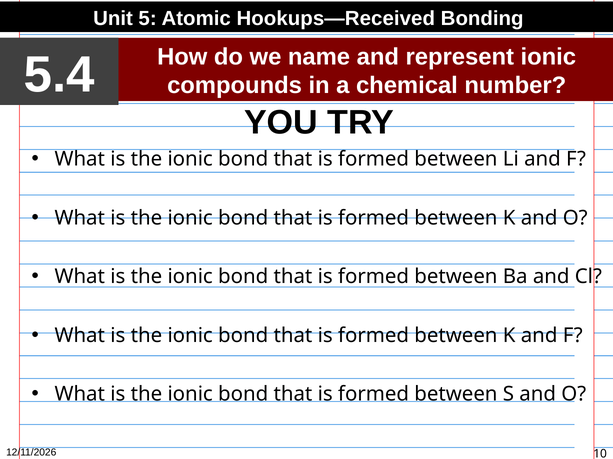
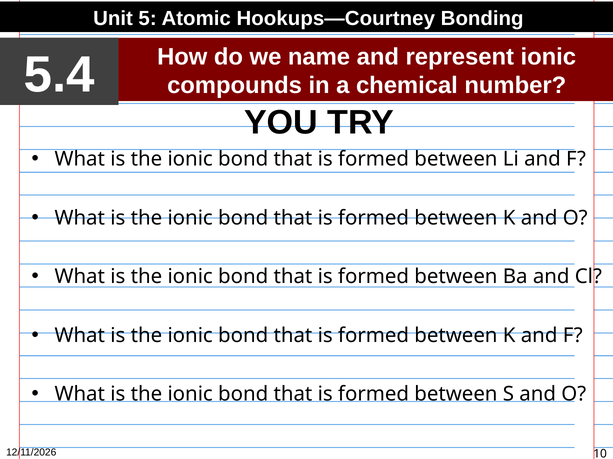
Hookups—Received: Hookups—Received -> Hookups—Courtney
